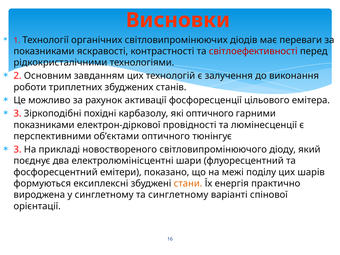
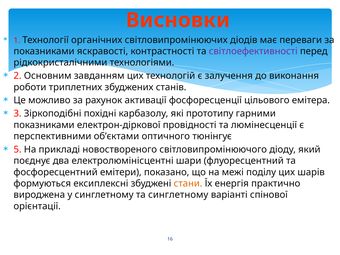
світлоефективності colour: red -> purple
які оптичного: оптичного -> прототипу
3 at (18, 149): 3 -> 5
